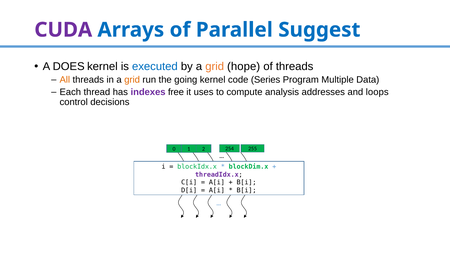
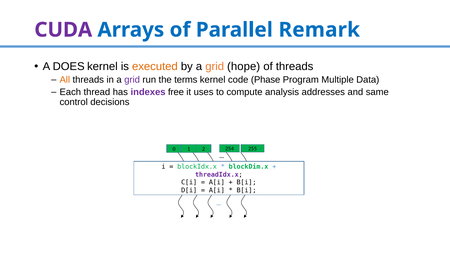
Suggest: Suggest -> Remark
executed colour: blue -> orange
grid at (132, 80) colour: orange -> purple
going: going -> terms
Series: Series -> Phase
loops: loops -> same
